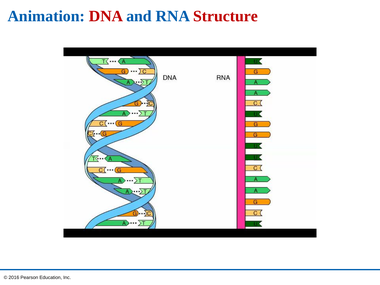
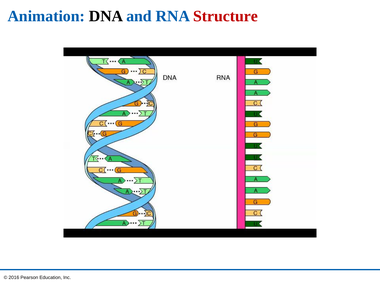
DNA colour: red -> black
